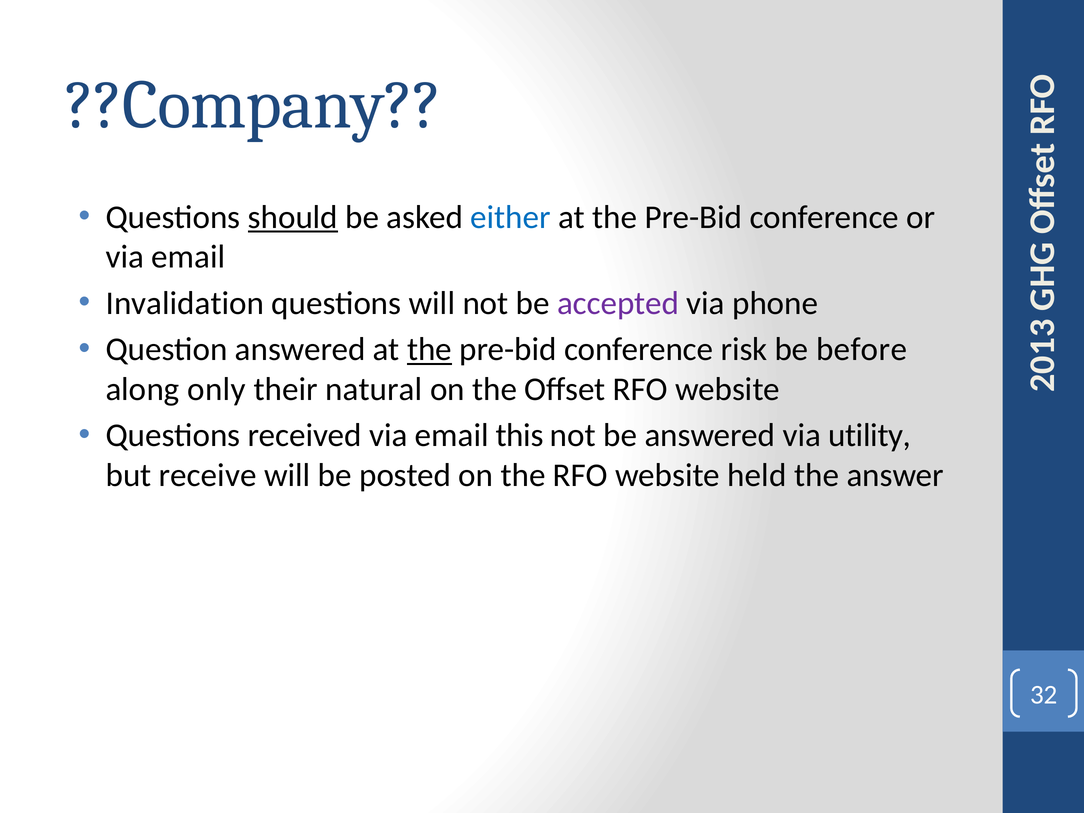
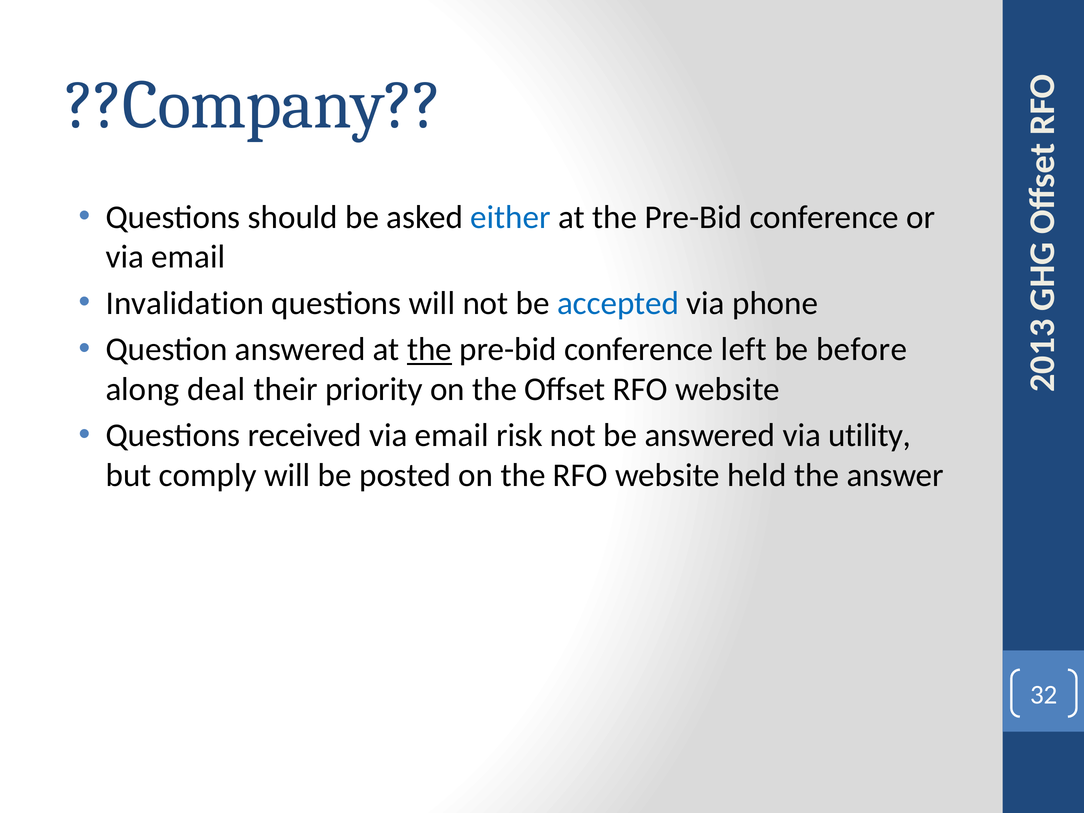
should underline: present -> none
accepted colour: purple -> blue
risk: risk -> left
only: only -> deal
natural: natural -> priority
this: this -> risk
receive: receive -> comply
